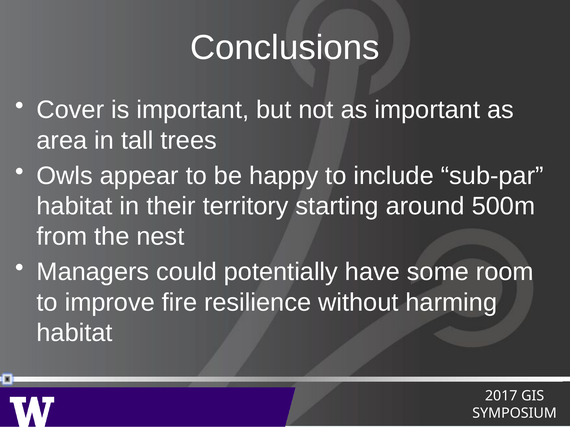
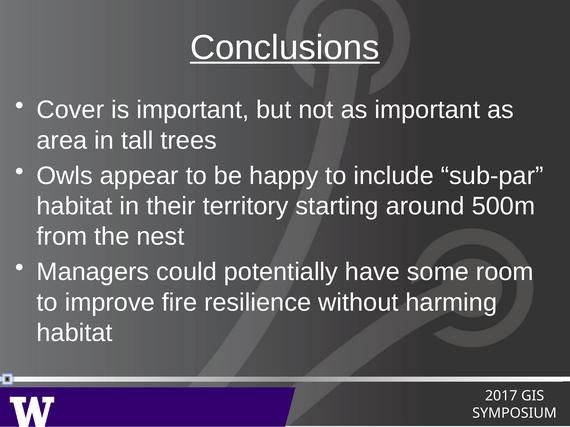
Conclusions underline: none -> present
